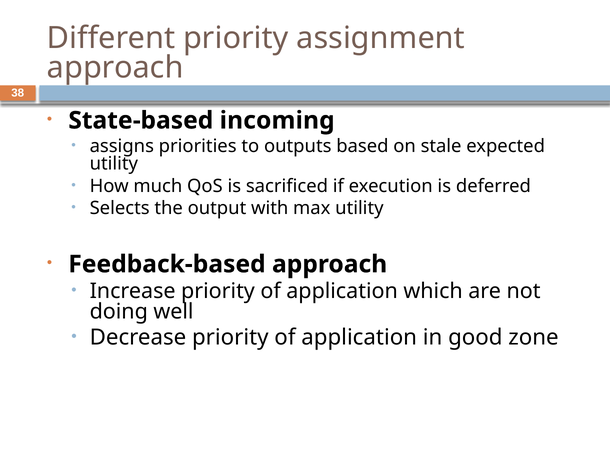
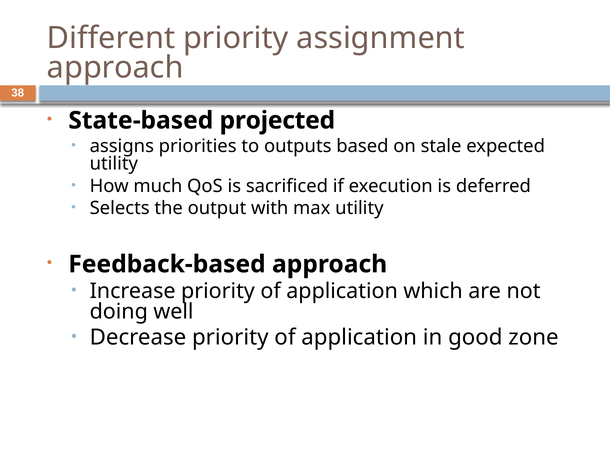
incoming: incoming -> projected
